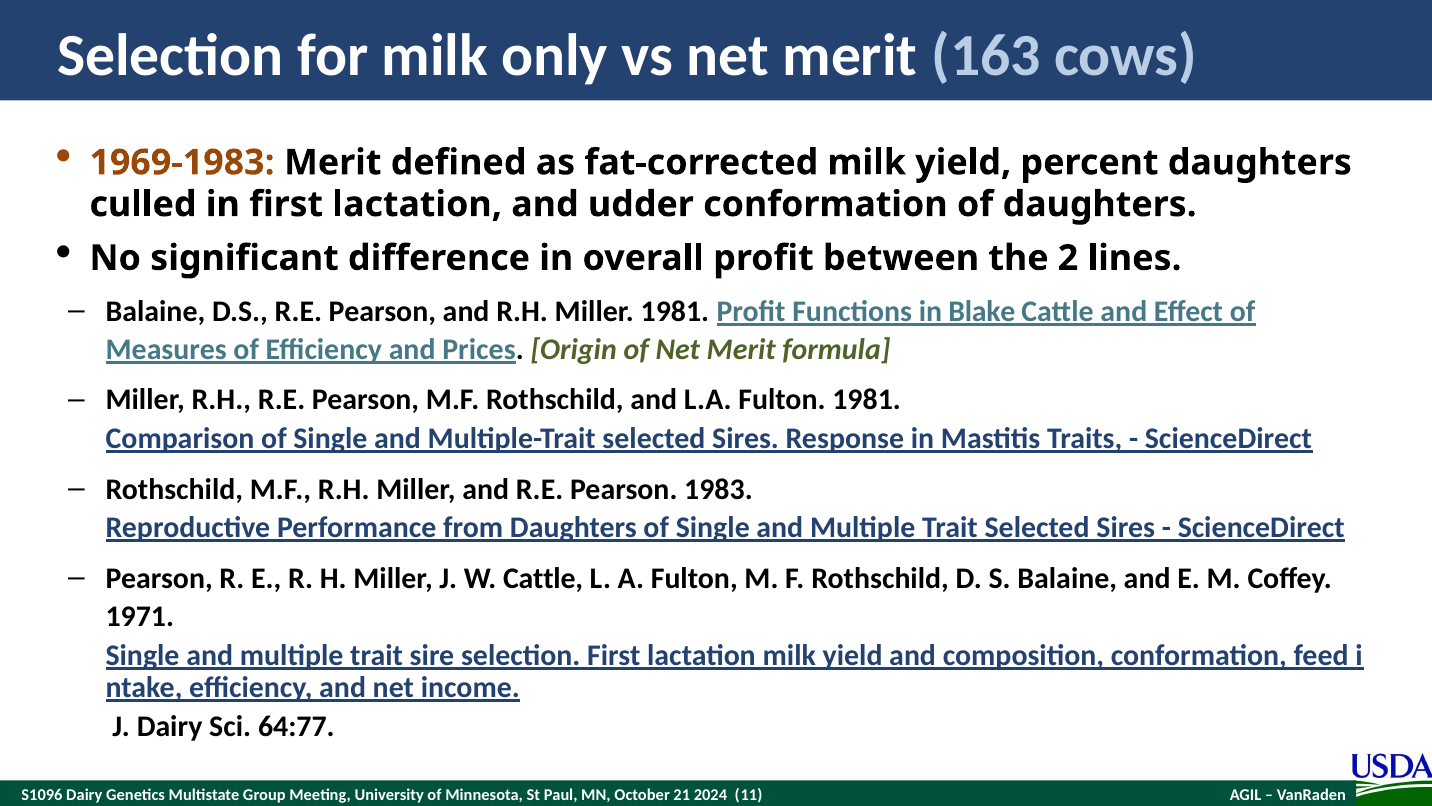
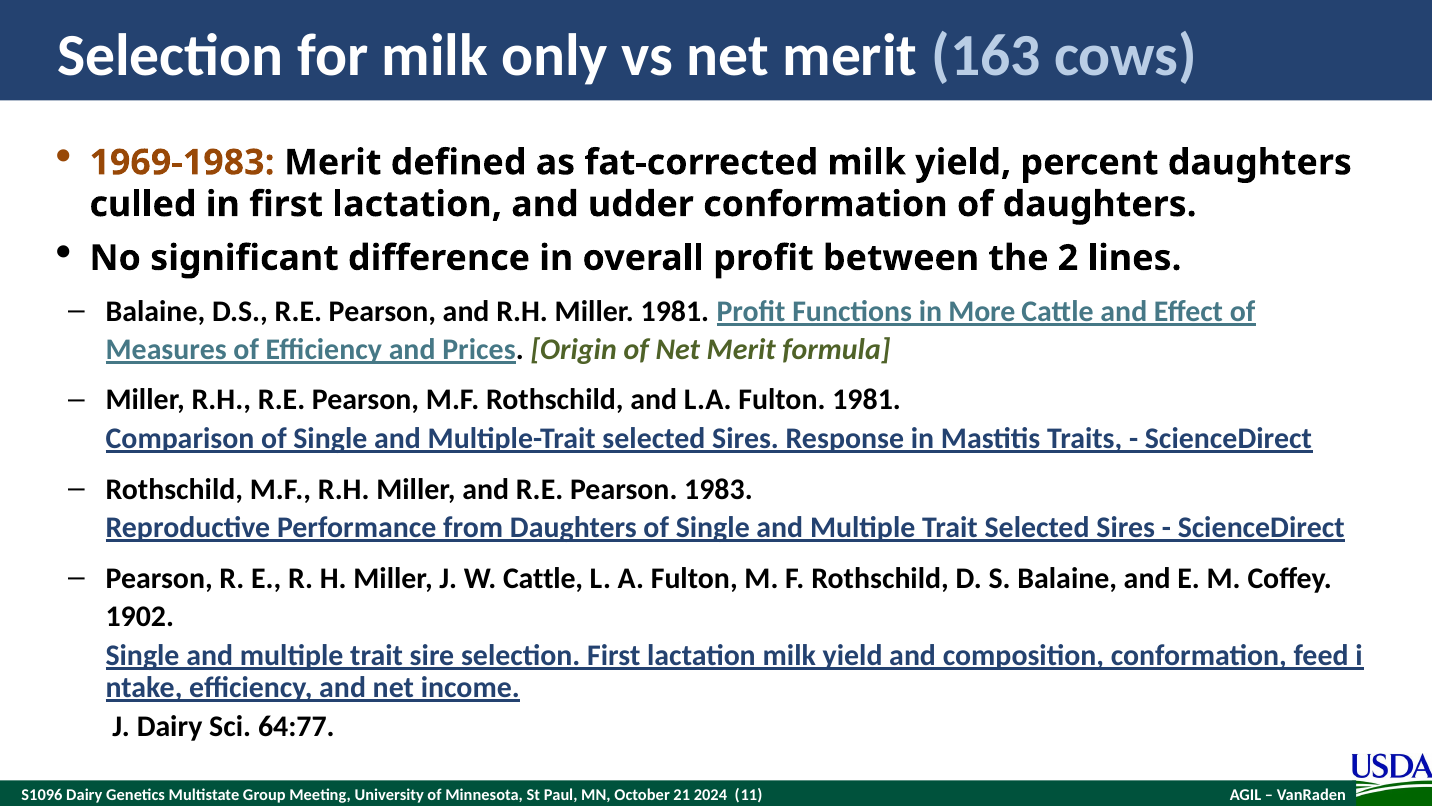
Blake: Blake -> More
1971: 1971 -> 1902
